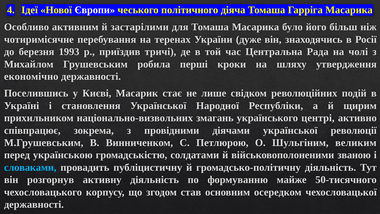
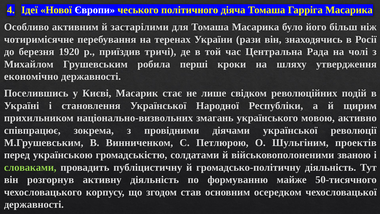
дуже: дуже -> рази
1993: 1993 -> 1920
центрі: центрі -> мовою
великим: великим -> проектів
словаками colour: light blue -> light green
